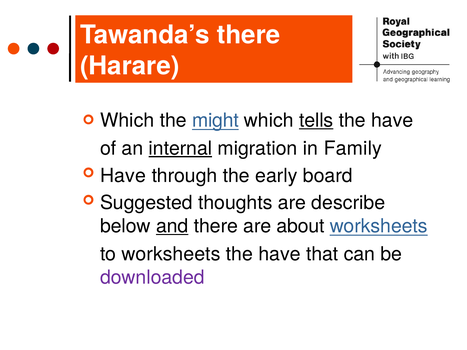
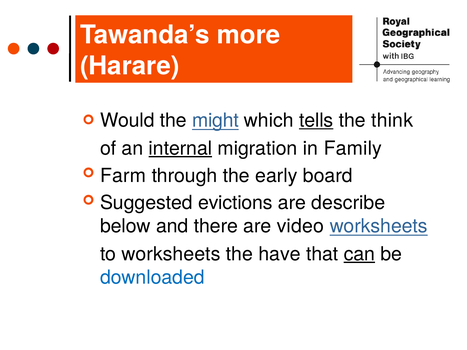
Tawanda’s there: there -> more
Which at (127, 121): Which -> Would
have at (392, 121): have -> think
Have at (123, 176): Have -> Farm
thoughts: thoughts -> evictions
and underline: present -> none
about: about -> video
can underline: none -> present
downloaded colour: purple -> blue
